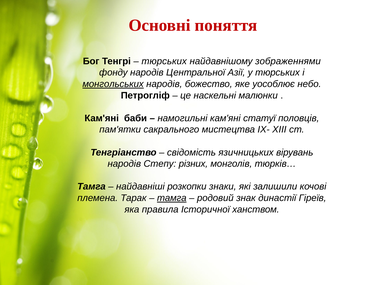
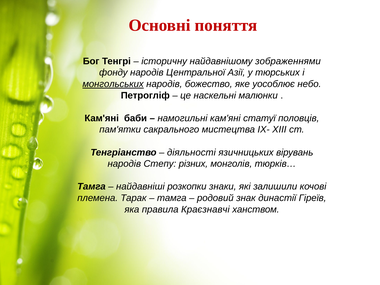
тюрських at (164, 61): тюрських -> історичну
свідомість: свідомість -> діяльності
тамга at (172, 198) underline: present -> none
Історичної: Історичної -> Краєзнавчі
